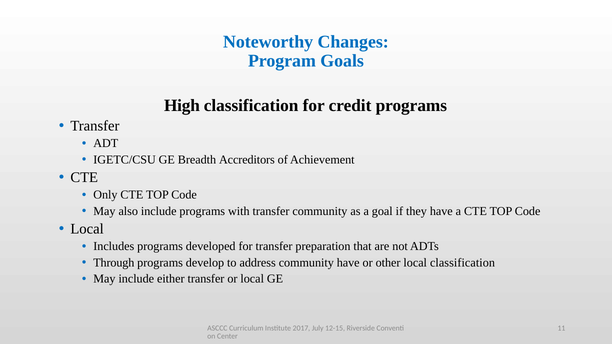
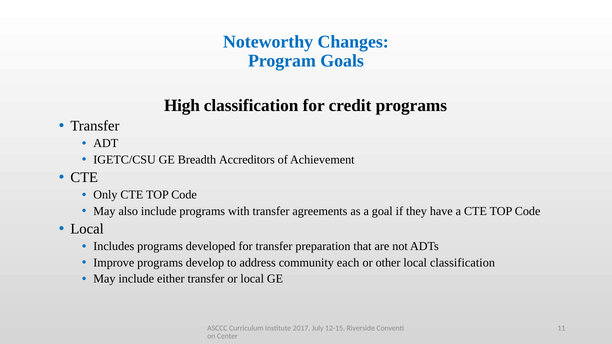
transfer community: community -> agreements
Through: Through -> Improve
community have: have -> each
